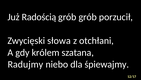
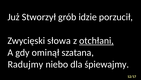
Radością: Radością -> Stworzył
grób grób: grób -> idzie
otchłani underline: none -> present
królem: królem -> ominął
